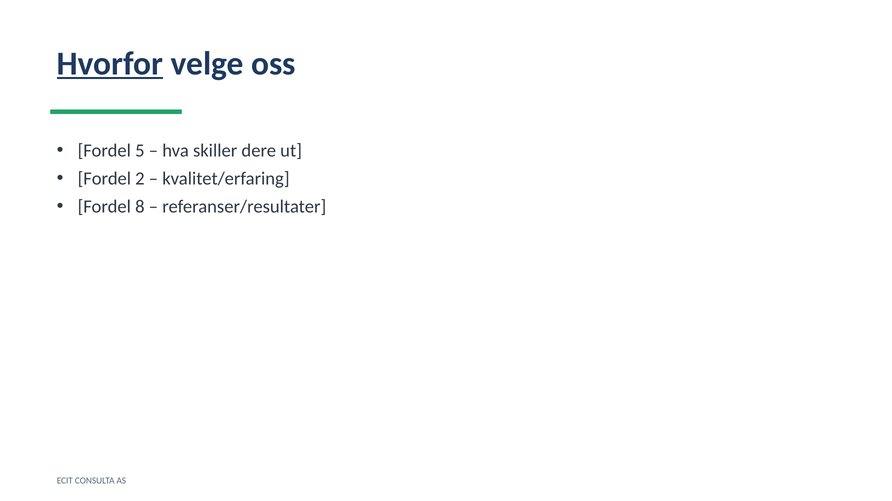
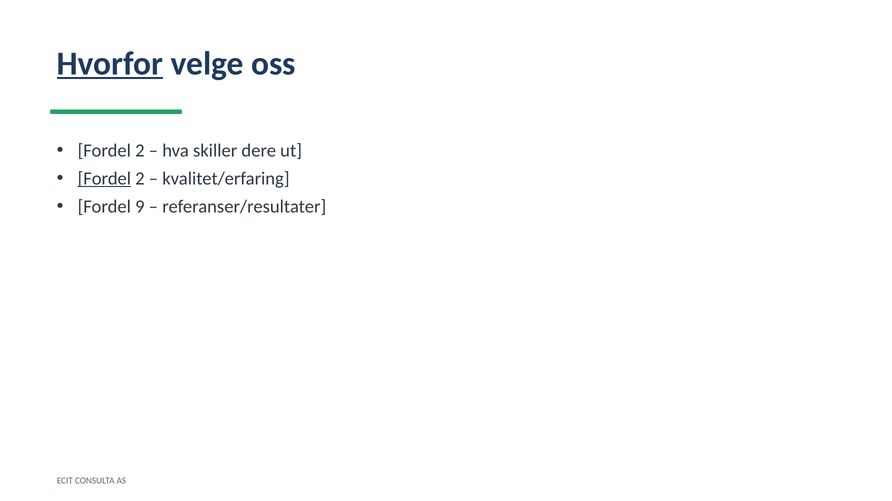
5 at (140, 151): 5 -> 2
Fordel at (104, 179) underline: none -> present
8: 8 -> 9
